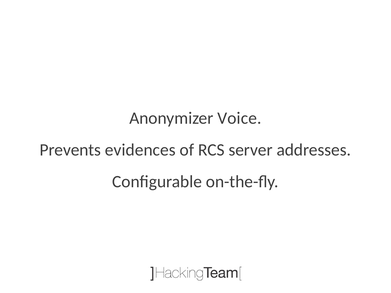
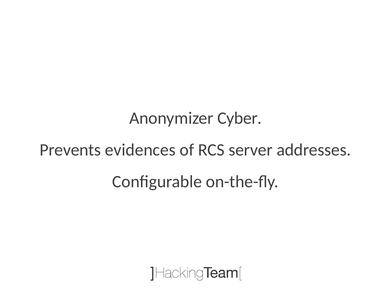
Voice: Voice -> Cyber
